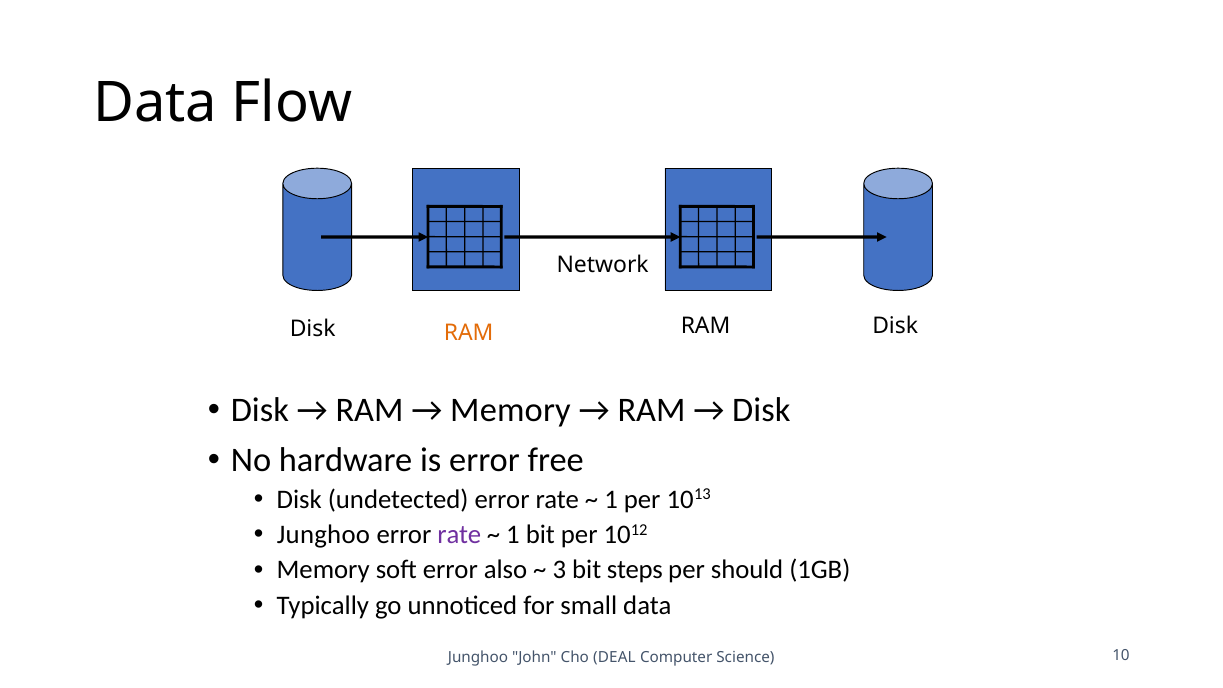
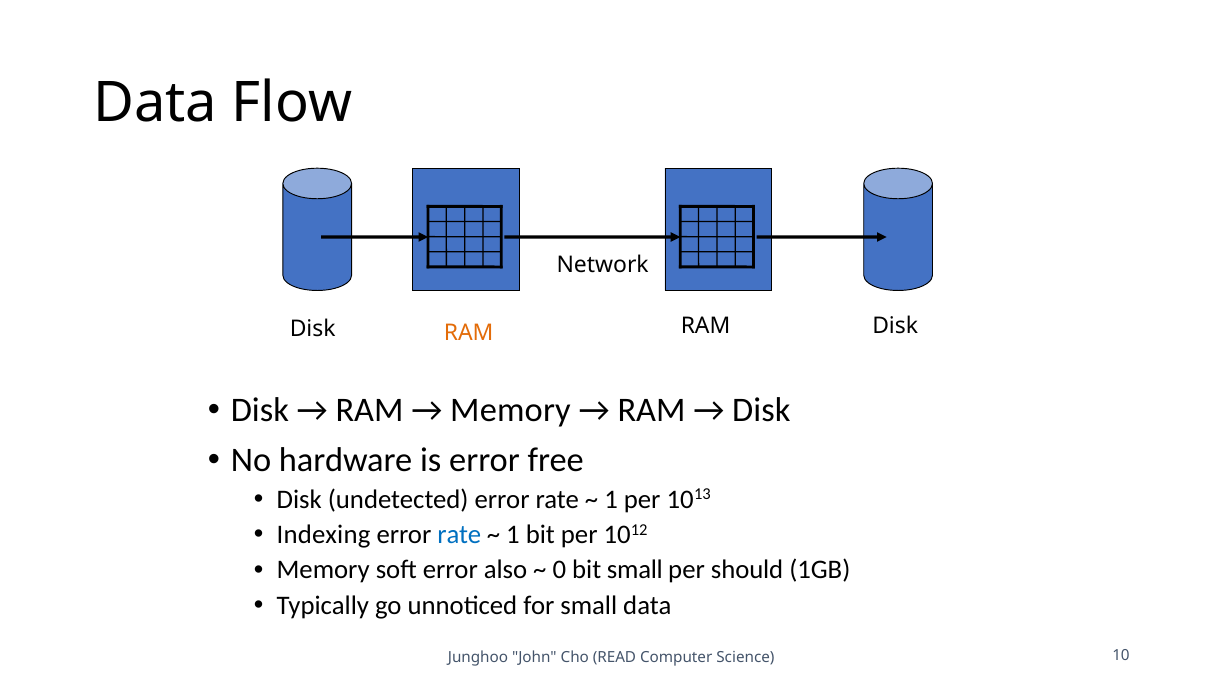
Junghoo at (323, 535): Junghoo -> Indexing
rate at (459, 535) colour: purple -> blue
3: 3 -> 0
bit steps: steps -> small
DEAL: DEAL -> READ
